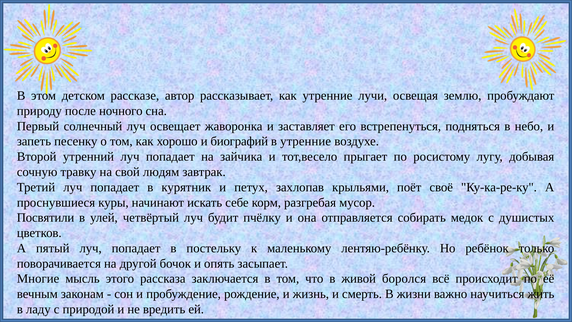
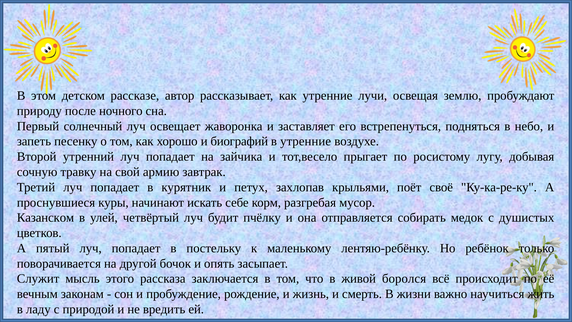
людям: людям -> армию
Посвятили: Посвятили -> Казанском
Многие: Многие -> Служит
